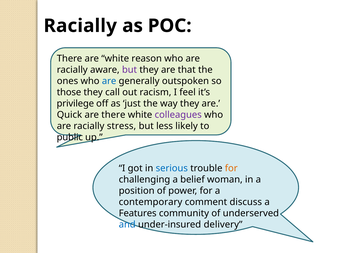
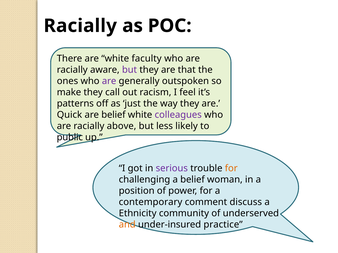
reason: reason -> faculty
are at (109, 81) colour: blue -> purple
those: those -> make
privilege: privilege -> patterns
are there: there -> belief
stress: stress -> above
serious colour: blue -> purple
Features: Features -> Ethnicity
and colour: blue -> orange
delivery: delivery -> practice
